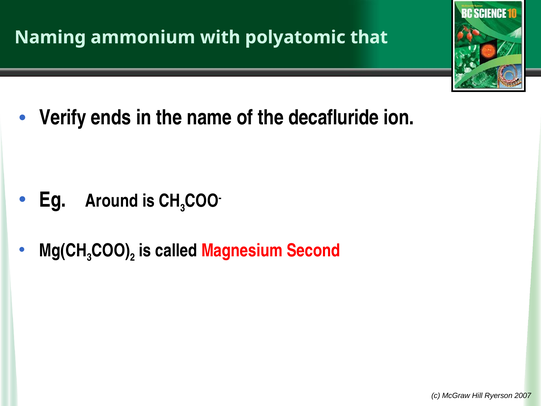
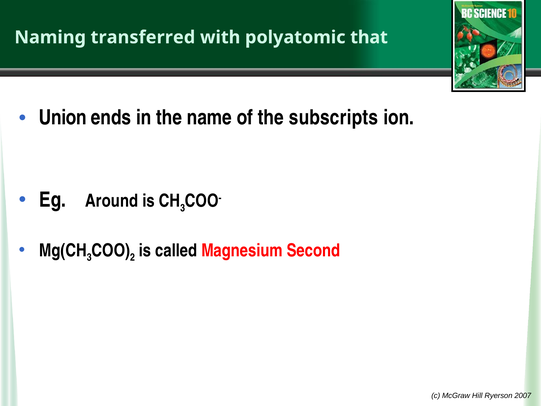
ammonium: ammonium -> transferred
Verify: Verify -> Union
decafluride: decafluride -> subscripts
